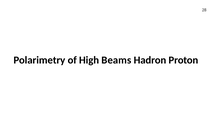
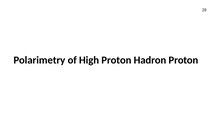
High Beams: Beams -> Proton
